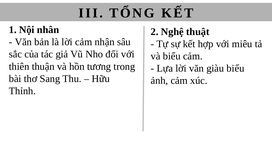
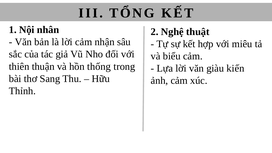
tương: tương -> thống
giàu biểu: biểu -> kiến
